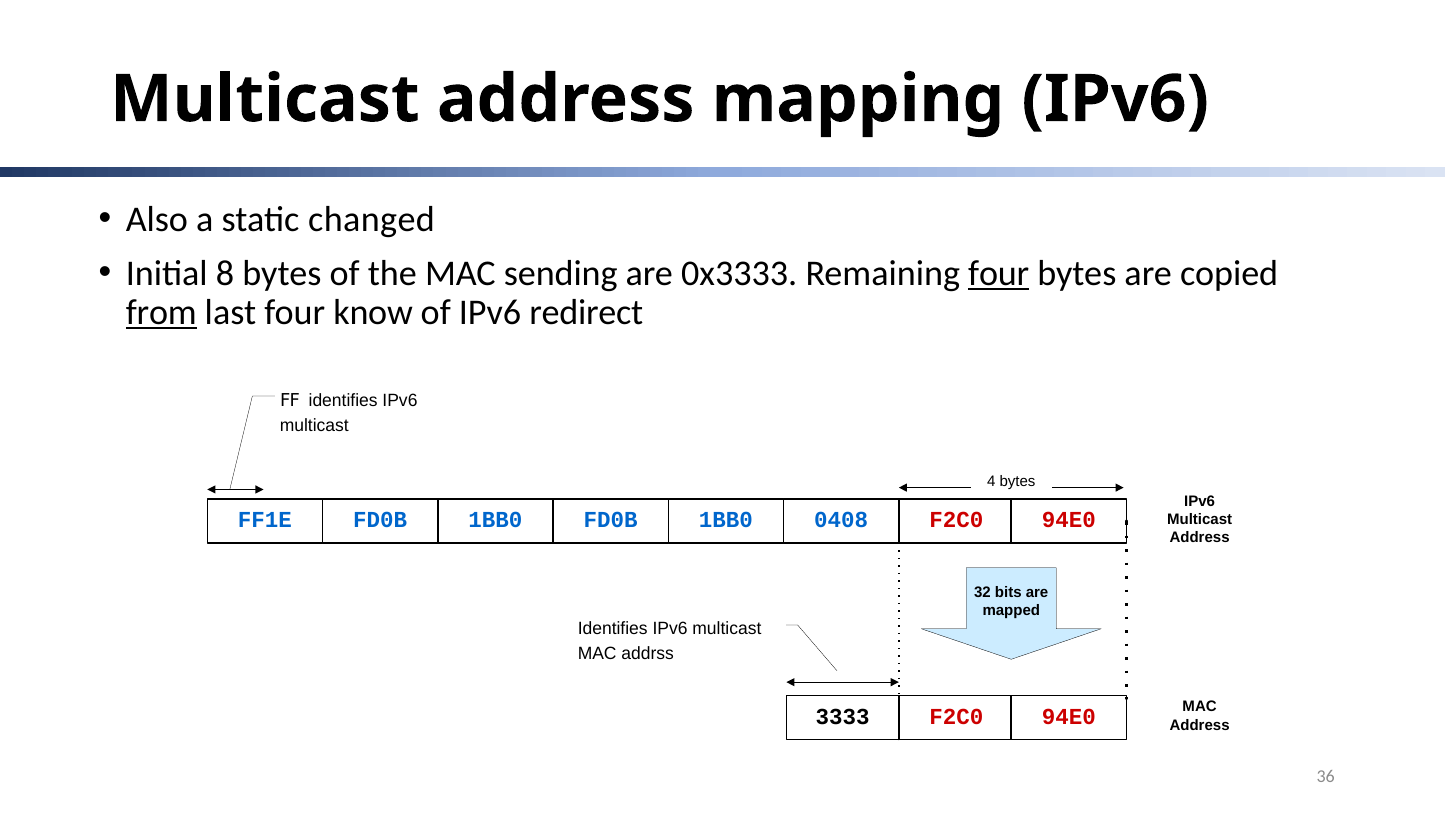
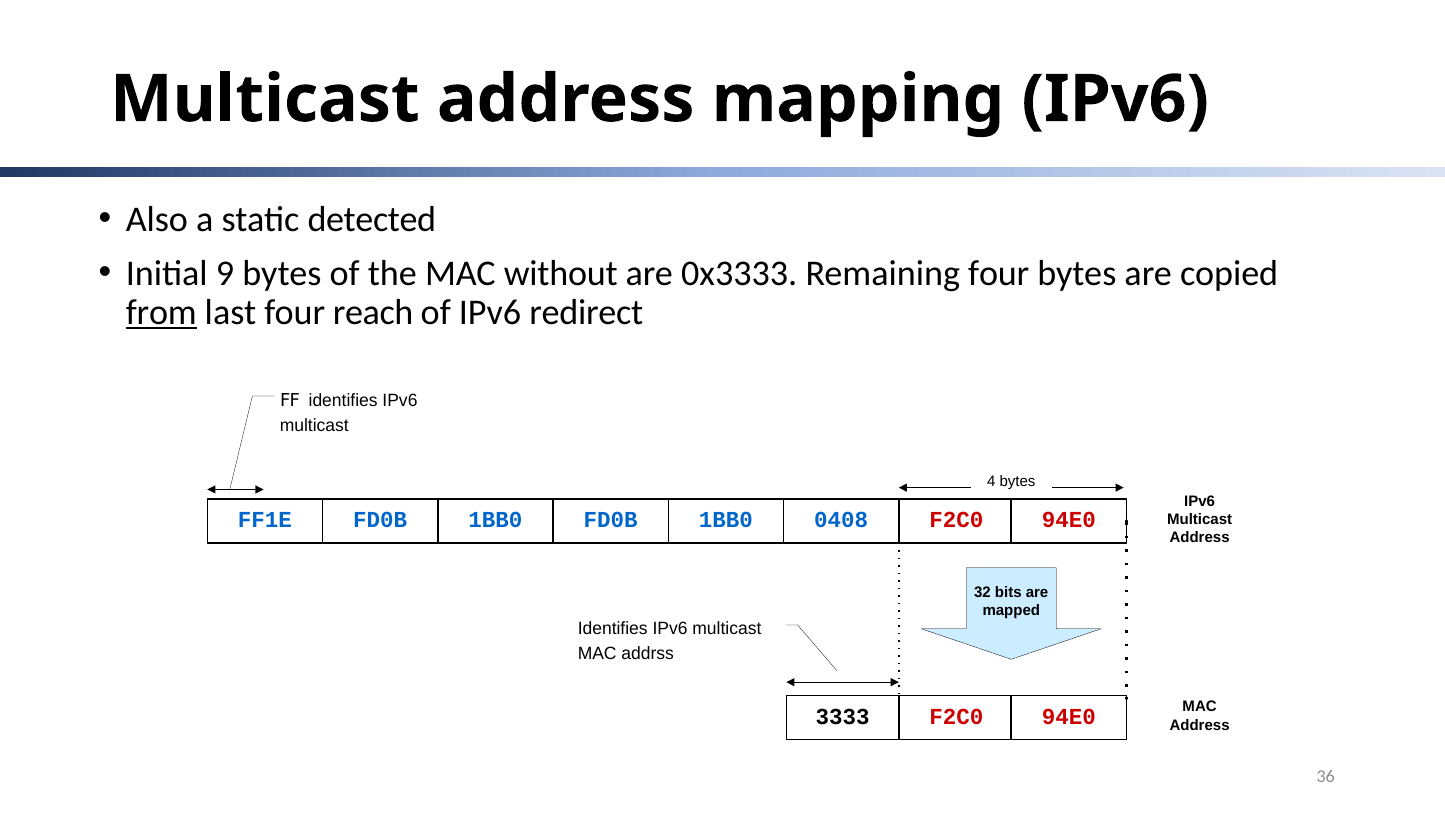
changed: changed -> detected
8: 8 -> 9
sending: sending -> without
four at (999, 273) underline: present -> none
know: know -> reach
